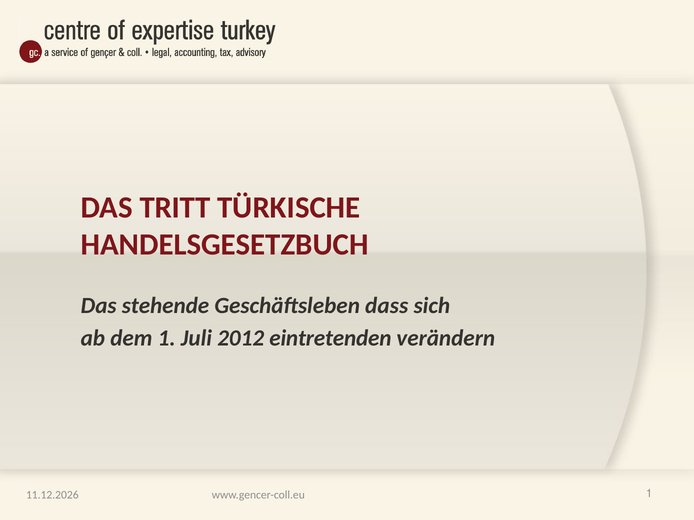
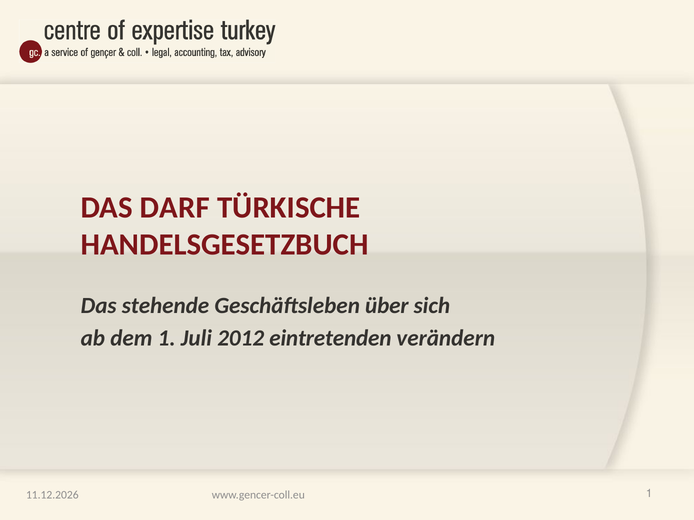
TRITT: TRITT -> DARF
dass: dass -> über
